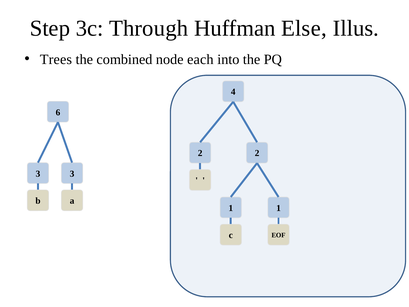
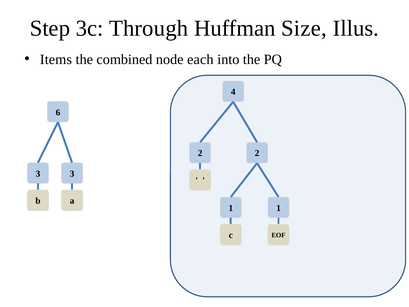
Else: Else -> Size
Trees: Trees -> Items
